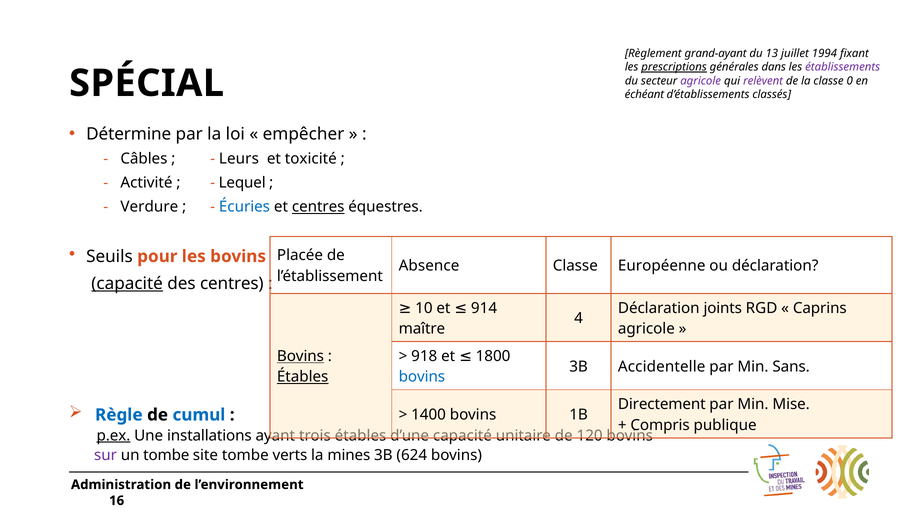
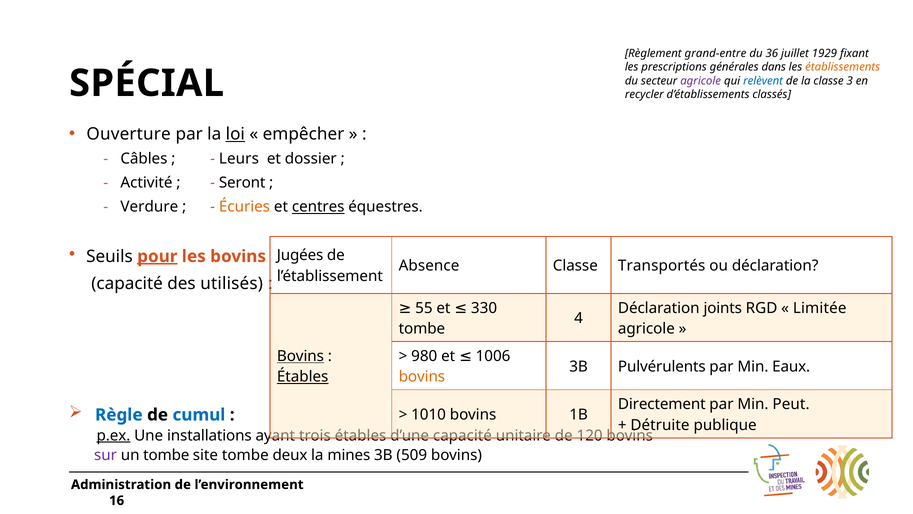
grand-ayant: grand-ayant -> grand-entre
13: 13 -> 36
1994: 1994 -> 1929
prescriptions underline: present -> none
établissements colour: purple -> orange
relèvent colour: purple -> blue
0: 0 -> 3
échéant: échéant -> recycler
Détermine: Détermine -> Ouverture
loi underline: none -> present
toxicité: toxicité -> dossier
Lequel: Lequel -> Seront
Écuries colour: blue -> orange
pour underline: none -> present
Placée: Placée -> Jugées
Européenne: Européenne -> Transportés
capacité at (127, 283) underline: present -> none
des centres: centres -> utilisés
10: 10 -> 55
914: 914 -> 330
Caprins: Caprins -> Limitée
maître at (422, 328): maître -> tombe
918: 918 -> 980
1800: 1800 -> 1006
Accidentelle: Accidentelle -> Pulvérulents
Sans: Sans -> Eaux
bovins at (422, 377) colour: blue -> orange
Mise: Mise -> Peut
1400: 1400 -> 1010
Compris: Compris -> Détruite
verts: verts -> deux
624: 624 -> 509
